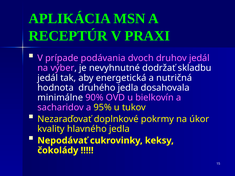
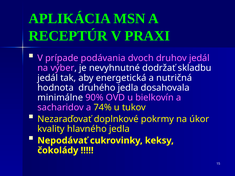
95%: 95% -> 74%
